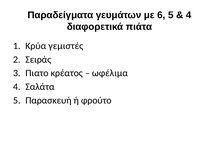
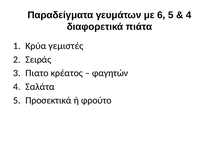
ωφέλιμα: ωφέλιμα -> φαγητών
Παρασκευή: Παρασκευή -> Προσεκτικά
